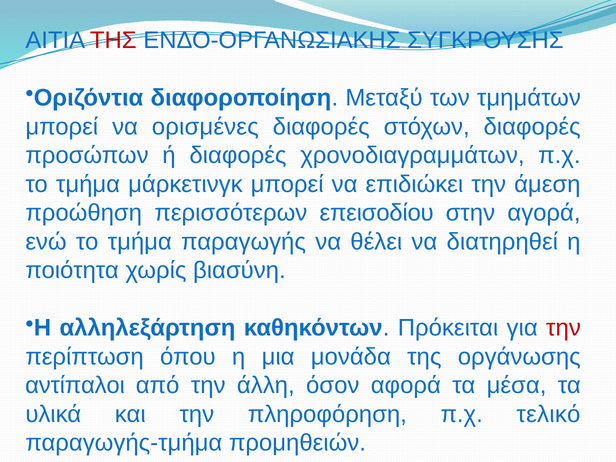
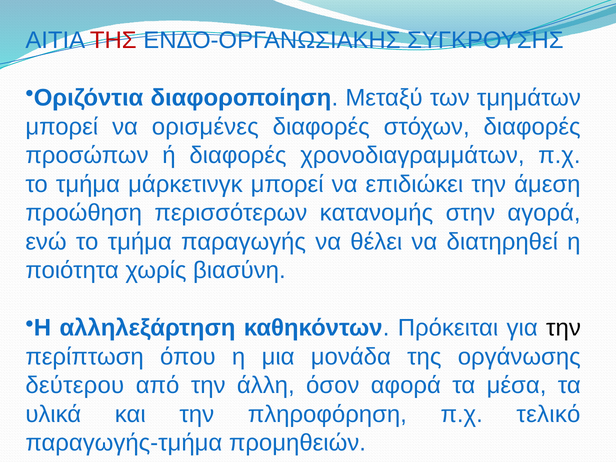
επεισοδίου: επεισοδίου -> κατανομής
την at (563, 328) colour: red -> black
αντίπαλοι: αντίπαλοι -> δεύτερου
